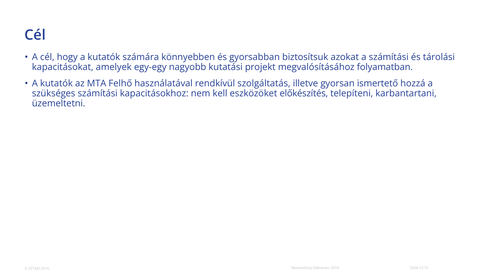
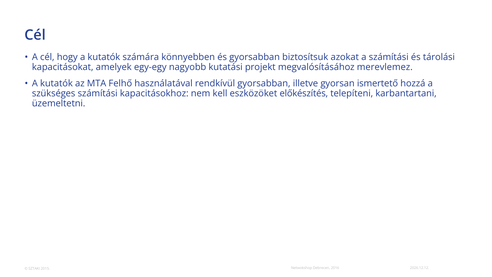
folyamatban: folyamatban -> merevlemez
rendkívül szolgáltatás: szolgáltatás -> gyorsabban
